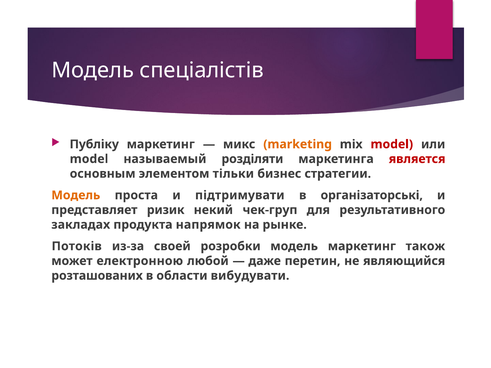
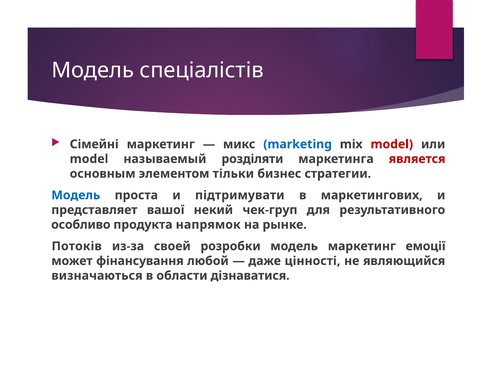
Публіку: Публіку -> Сімейні
marketing colour: orange -> blue
Модель at (76, 195) colour: orange -> blue
організаторські: організаторські -> маркетингових
ризик: ризик -> вашої
закладах: закладах -> особливо
також: також -> емоції
електронною: електронною -> фінансування
перетин: перетин -> цінності
розташованих: розташованих -> визначаються
вибудувати: вибудувати -> дізнаватися
